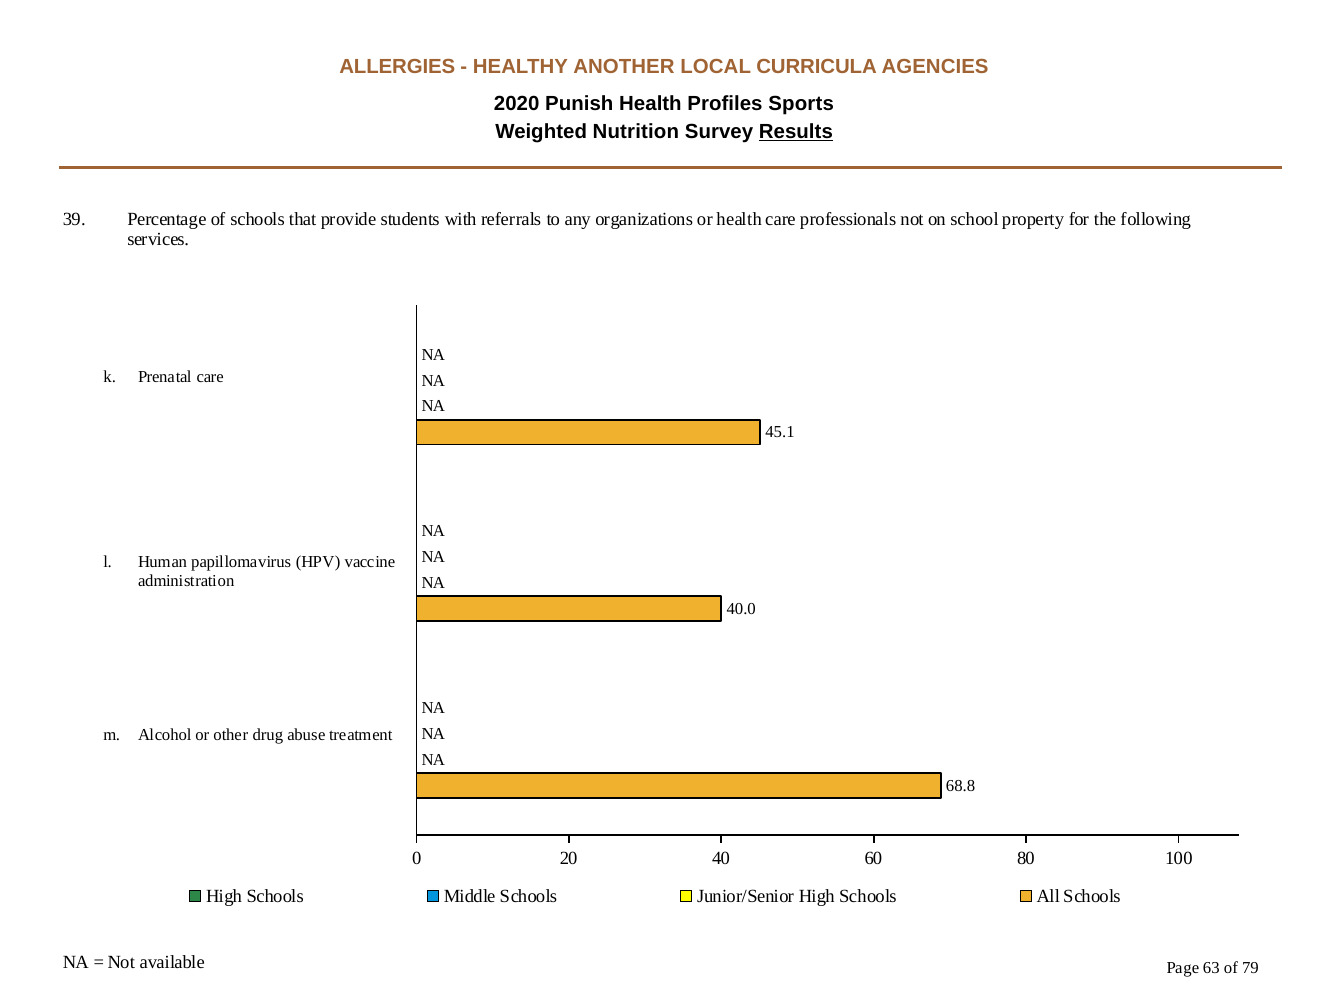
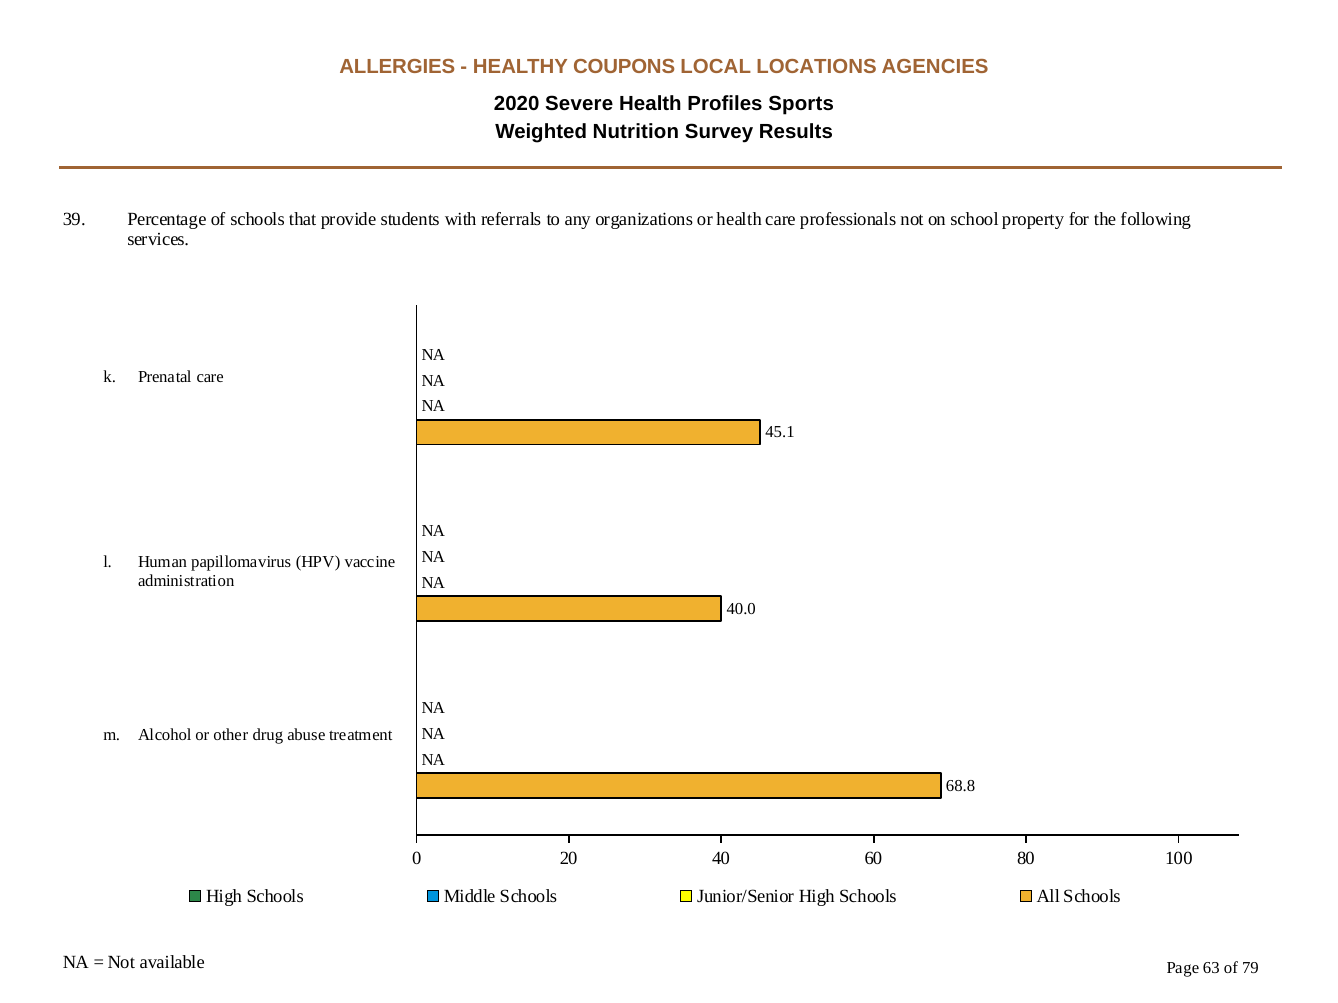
ANOTHER: ANOTHER -> COUPONS
CURRICULA: CURRICULA -> LOCATIONS
Punish: Punish -> Severe
Results underline: present -> none
